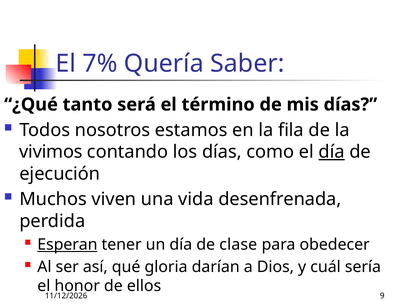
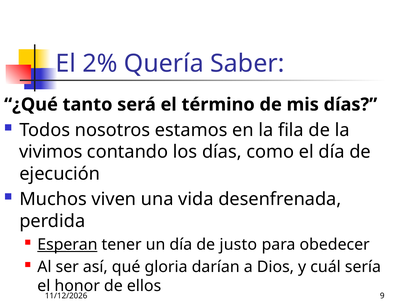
7%: 7% -> 2%
día at (332, 152) underline: present -> none
clase: clase -> justo
